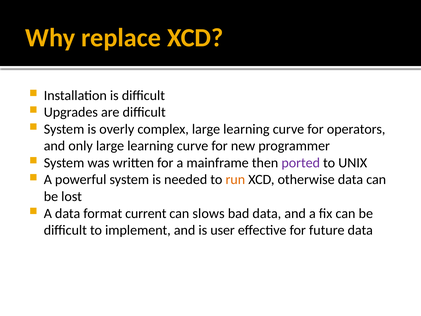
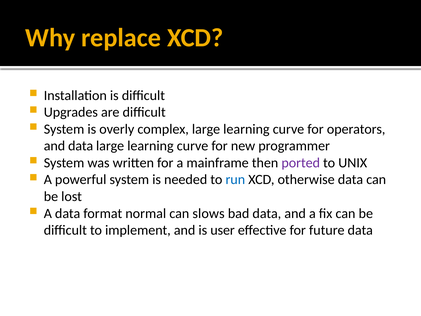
and only: only -> data
run colour: orange -> blue
current: current -> normal
